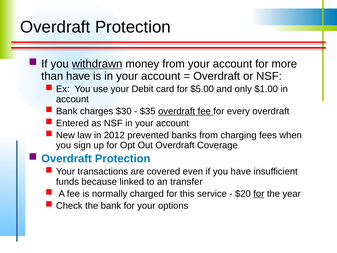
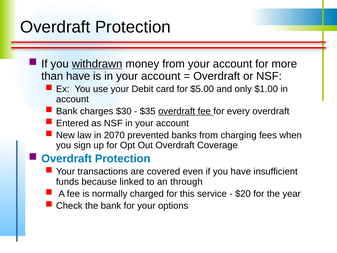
2012: 2012 -> 2070
transfer: transfer -> through
for at (259, 194) underline: present -> none
